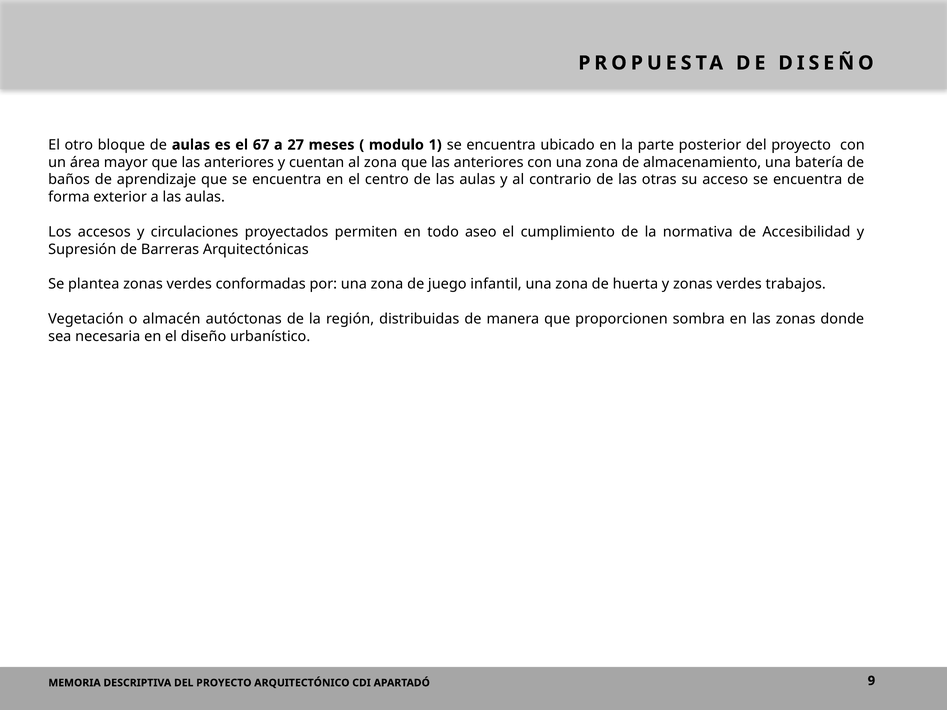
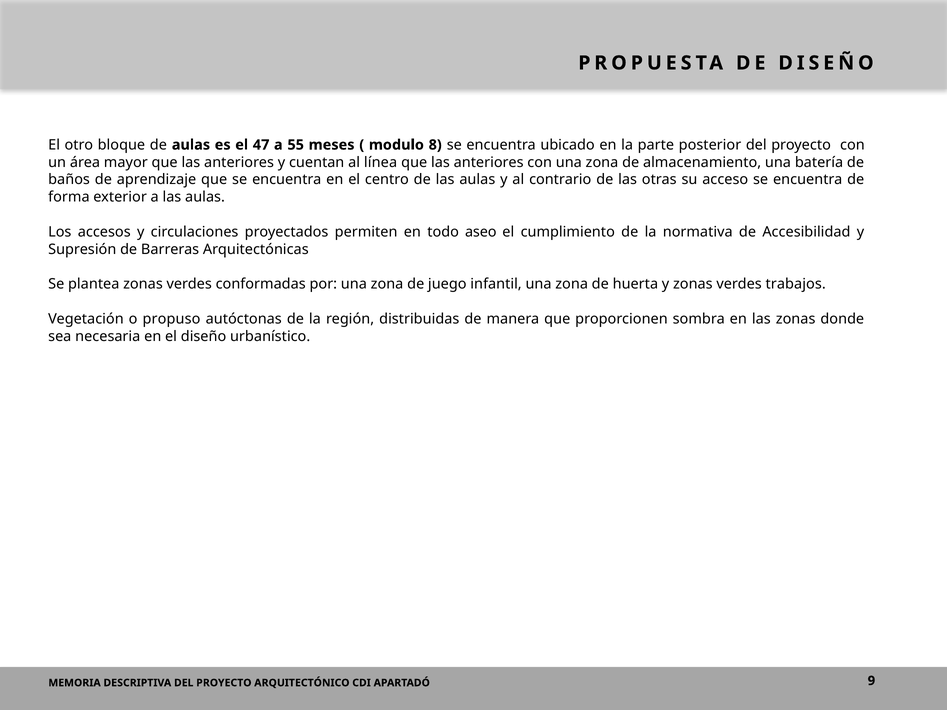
67: 67 -> 47
27: 27 -> 55
1: 1 -> 8
al zona: zona -> línea
almacén: almacén -> propuso
